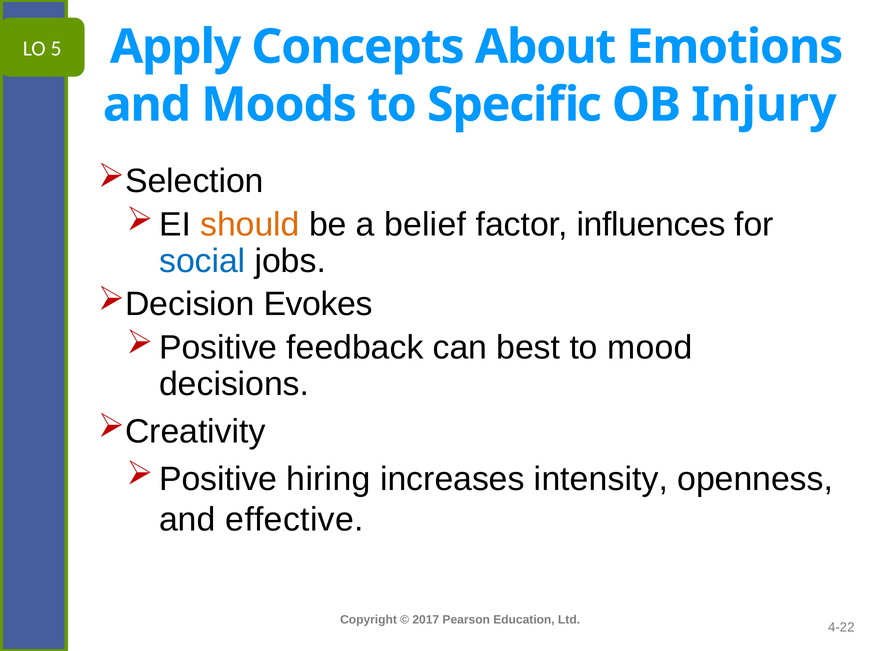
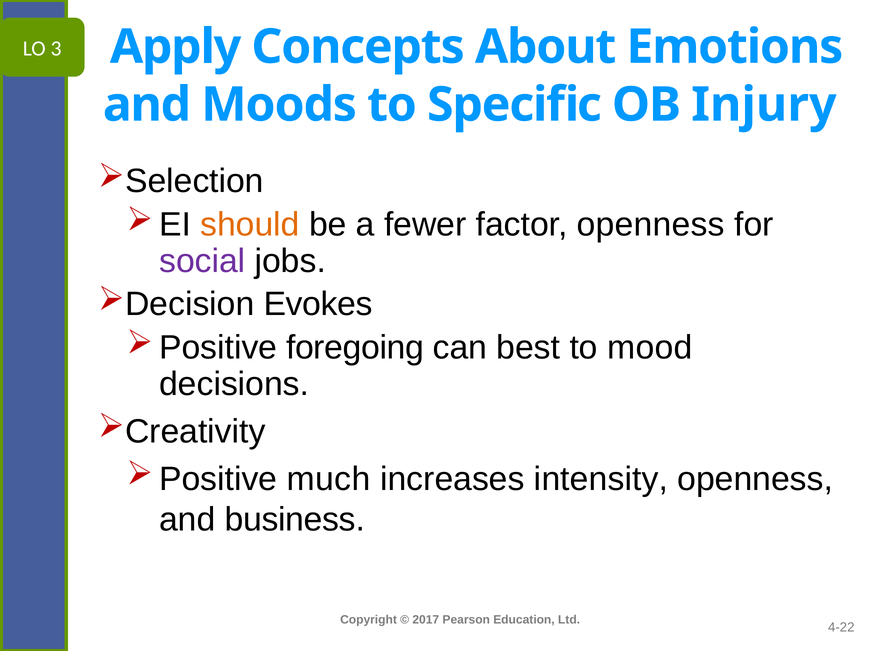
5: 5 -> 3
belief: belief -> fewer
factor influences: influences -> openness
social colour: blue -> purple
feedback: feedback -> foregoing
hiring: hiring -> much
effective: effective -> business
